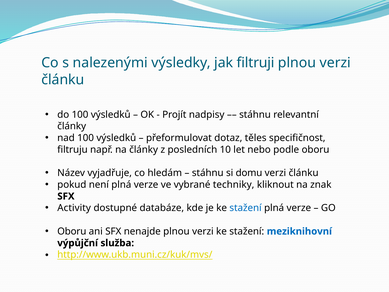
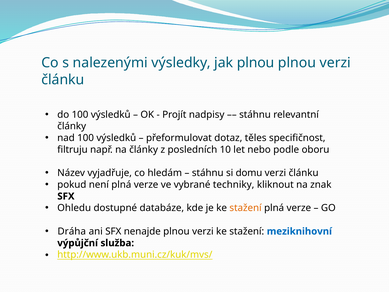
jak filtruji: filtruji -> plnou
Activity: Activity -> Ohledu
stažení at (246, 208) colour: blue -> orange
Oboru at (72, 231): Oboru -> Dráha
